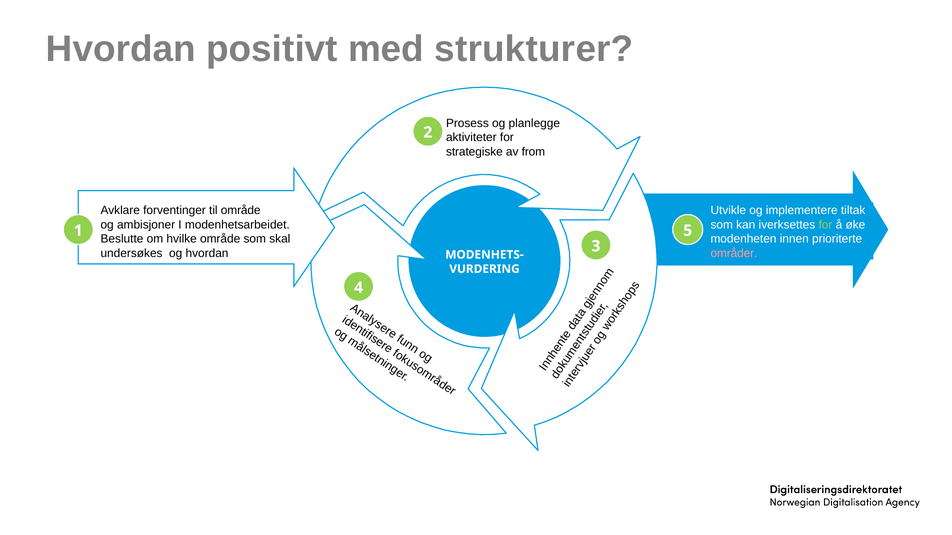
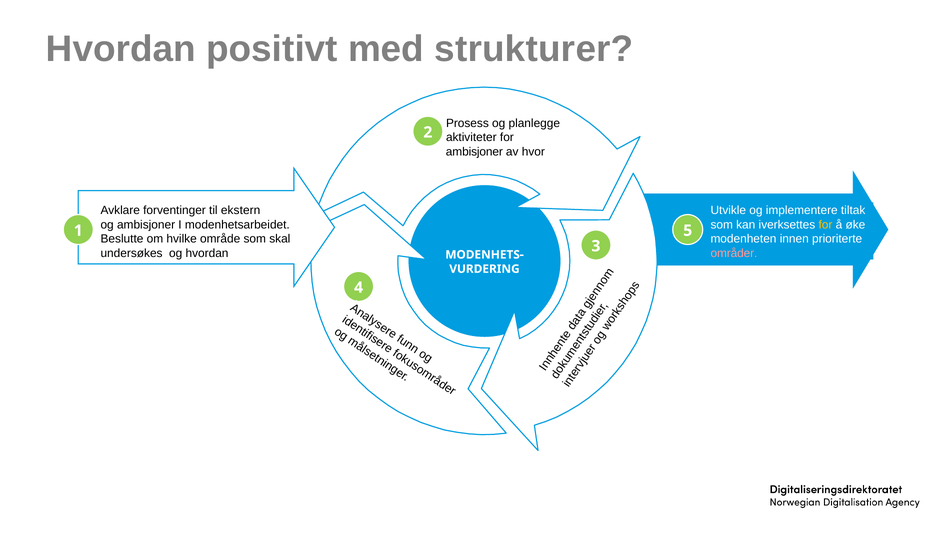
strategiske at (474, 152): strategiske -> ambisjoner
from: from -> hvor
til område: område -> ekstern
for at (825, 225) colour: light green -> yellow
